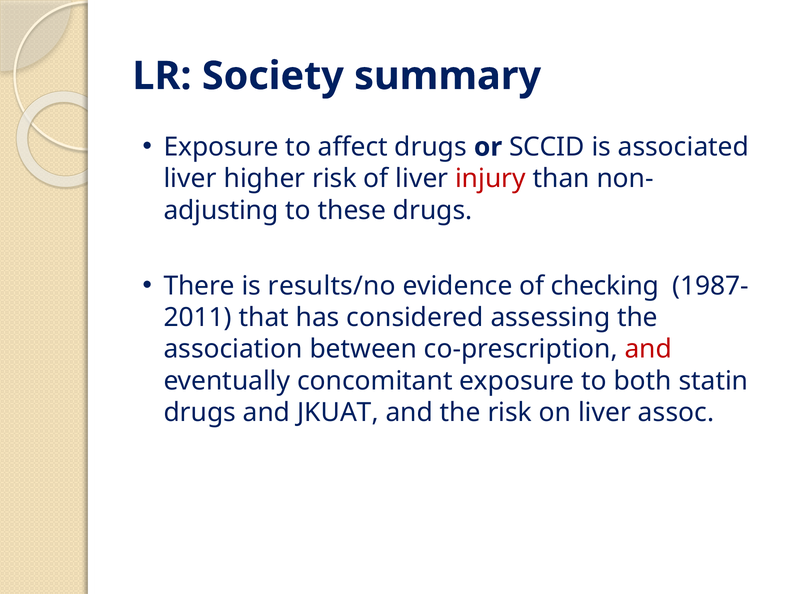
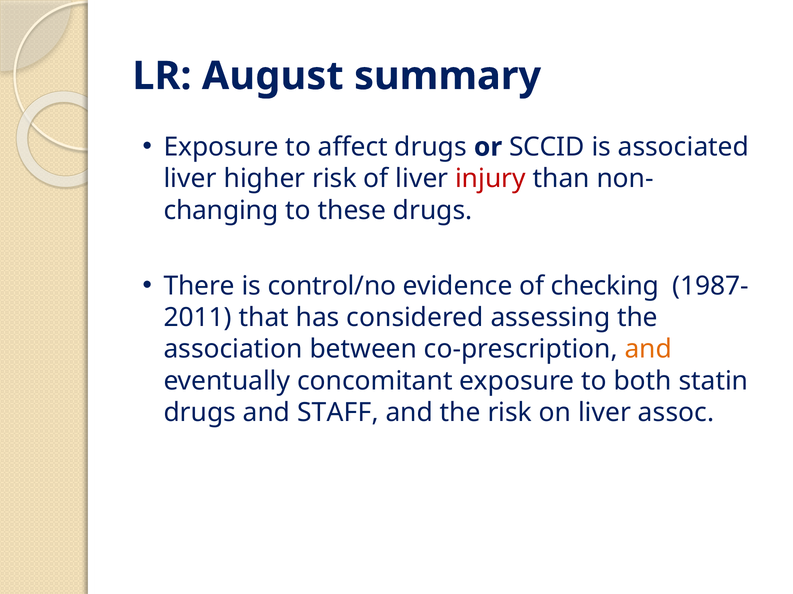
Society: Society -> August
adjusting: adjusting -> changing
results/no: results/no -> control/no
and at (648, 350) colour: red -> orange
JKUAT: JKUAT -> STAFF
